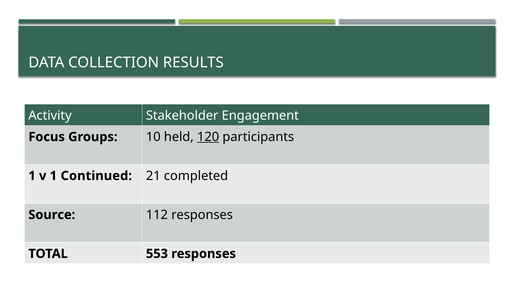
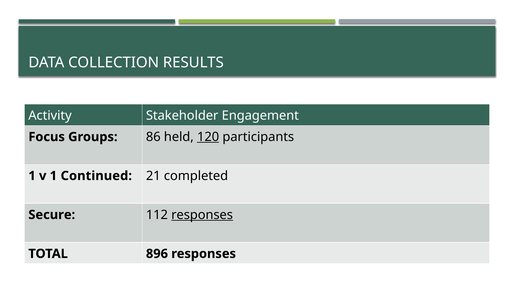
10: 10 -> 86
Source: Source -> Secure
responses at (202, 215) underline: none -> present
553: 553 -> 896
